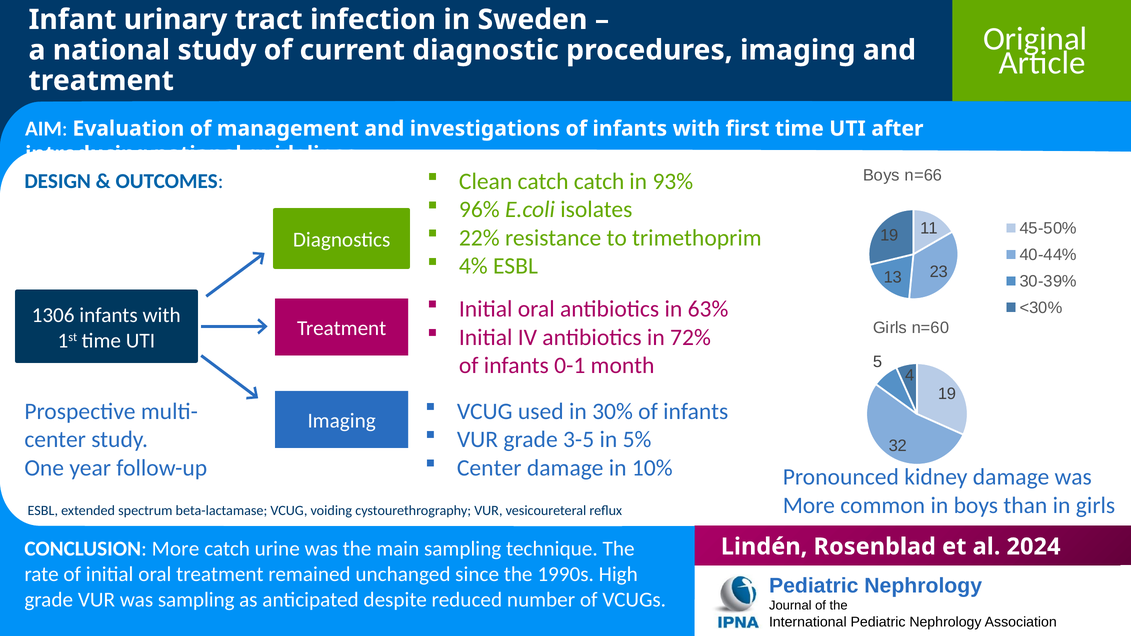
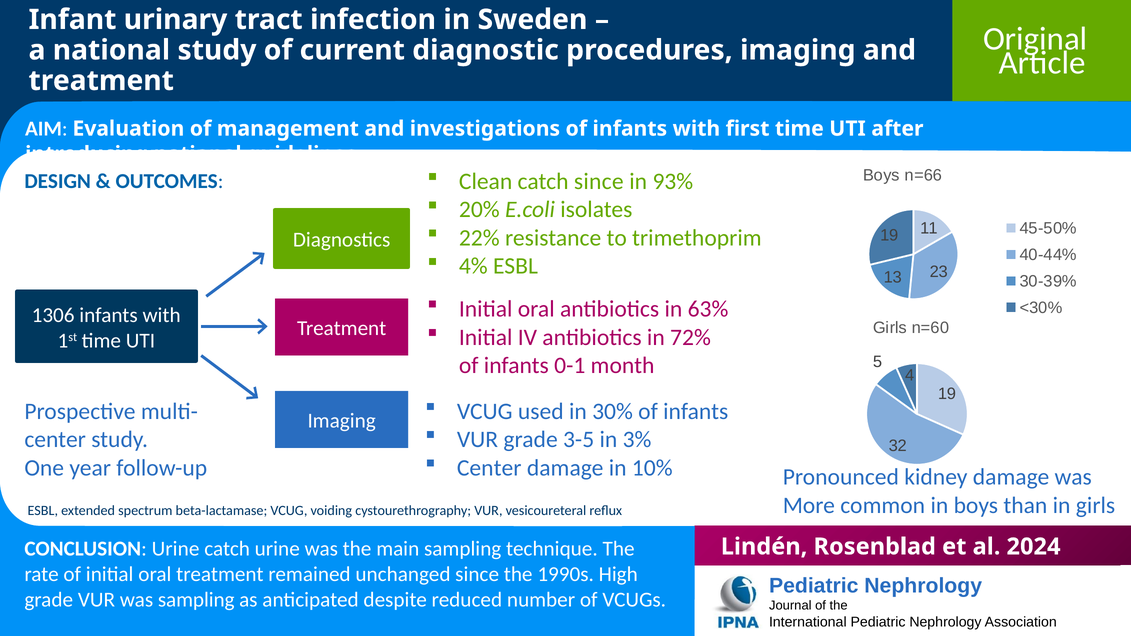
catch catch: catch -> since
96%: 96% -> 20%
5%: 5% -> 3%
CONCLUSION More: More -> Urine
